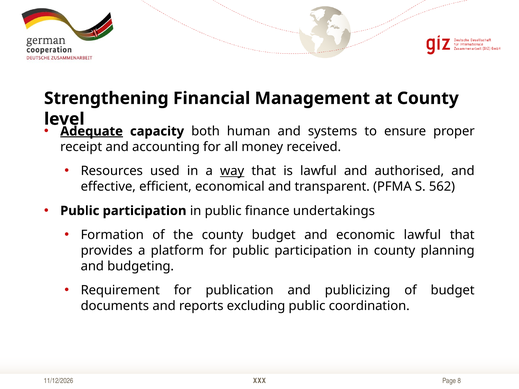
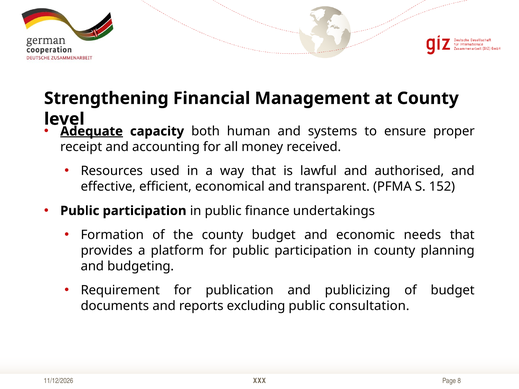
way underline: present -> none
562: 562 -> 152
economic lawful: lawful -> needs
coordination: coordination -> consultation
